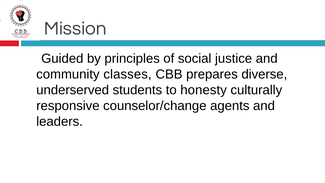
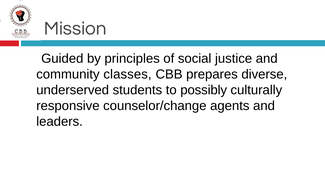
honesty: honesty -> possibly
